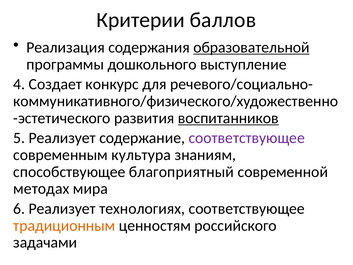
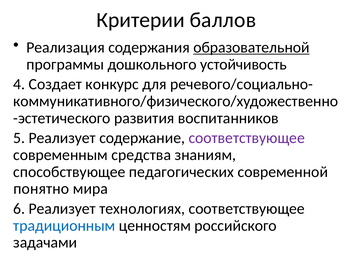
выступление: выступление -> устойчивость
воспитанников underline: present -> none
культура: культура -> средства
благоприятный: благоприятный -> педагогических
методах: методах -> понятно
традиционным colour: orange -> blue
